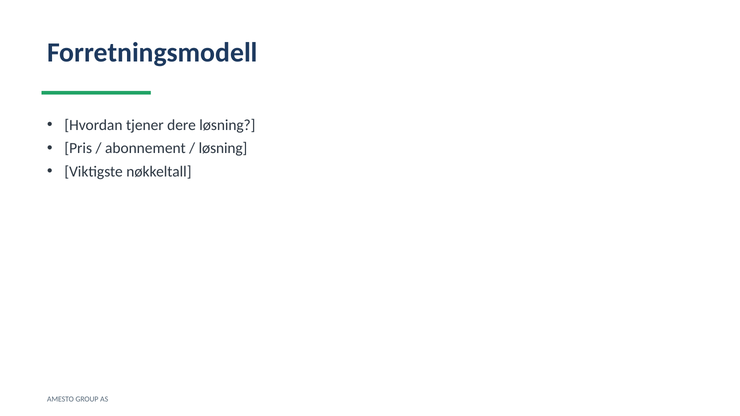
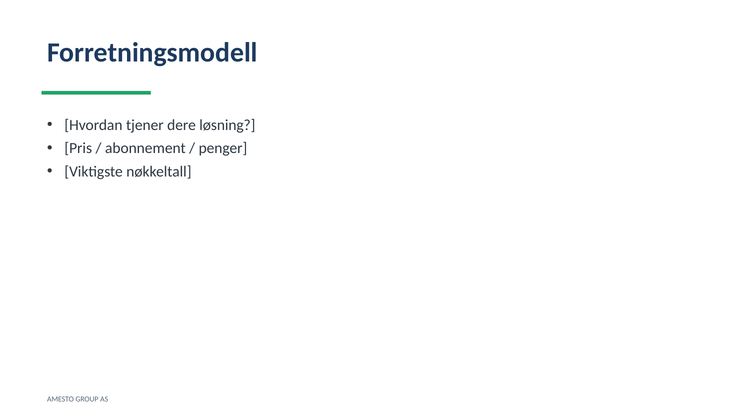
løsning at (223, 148): løsning -> penger
